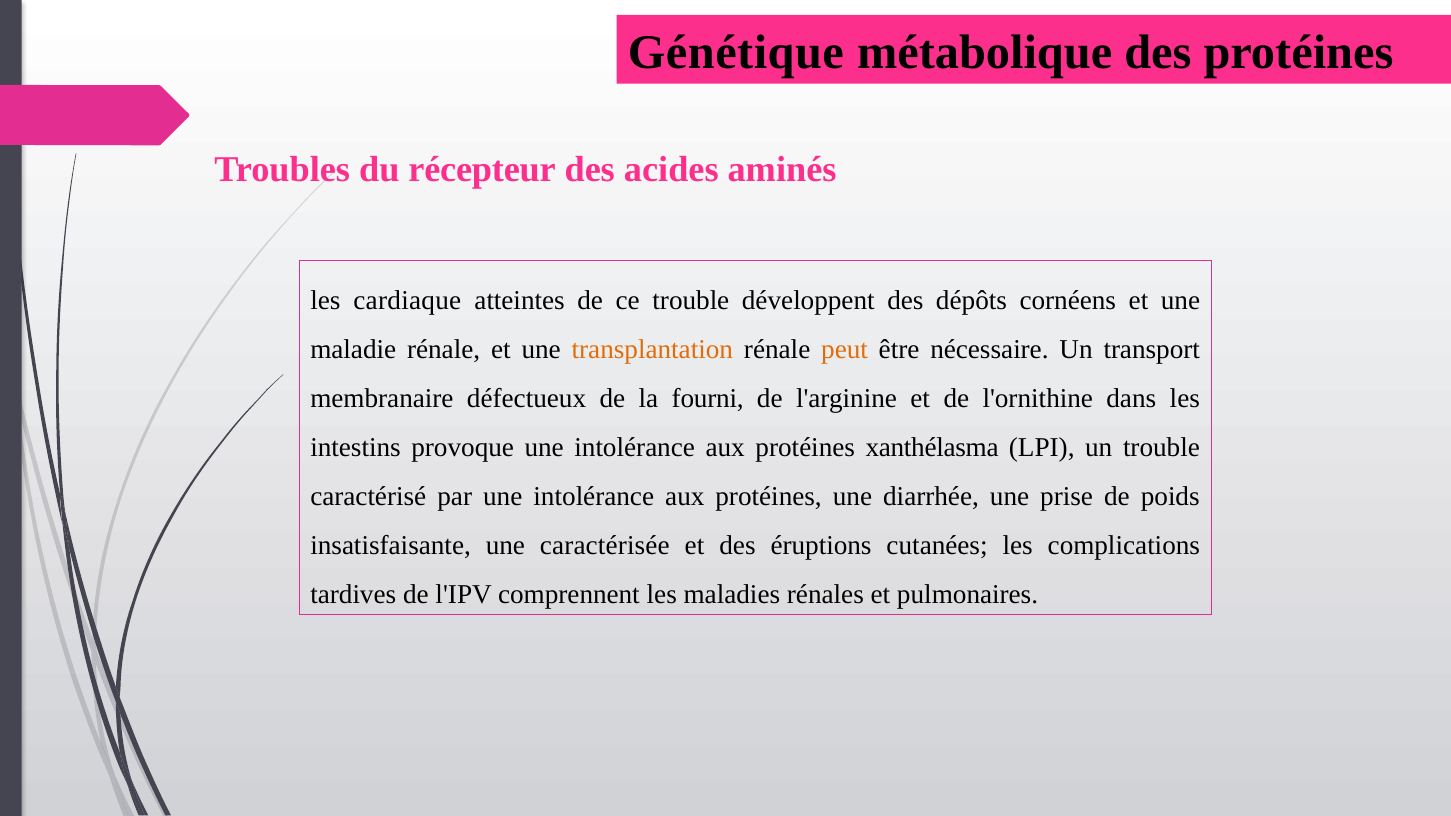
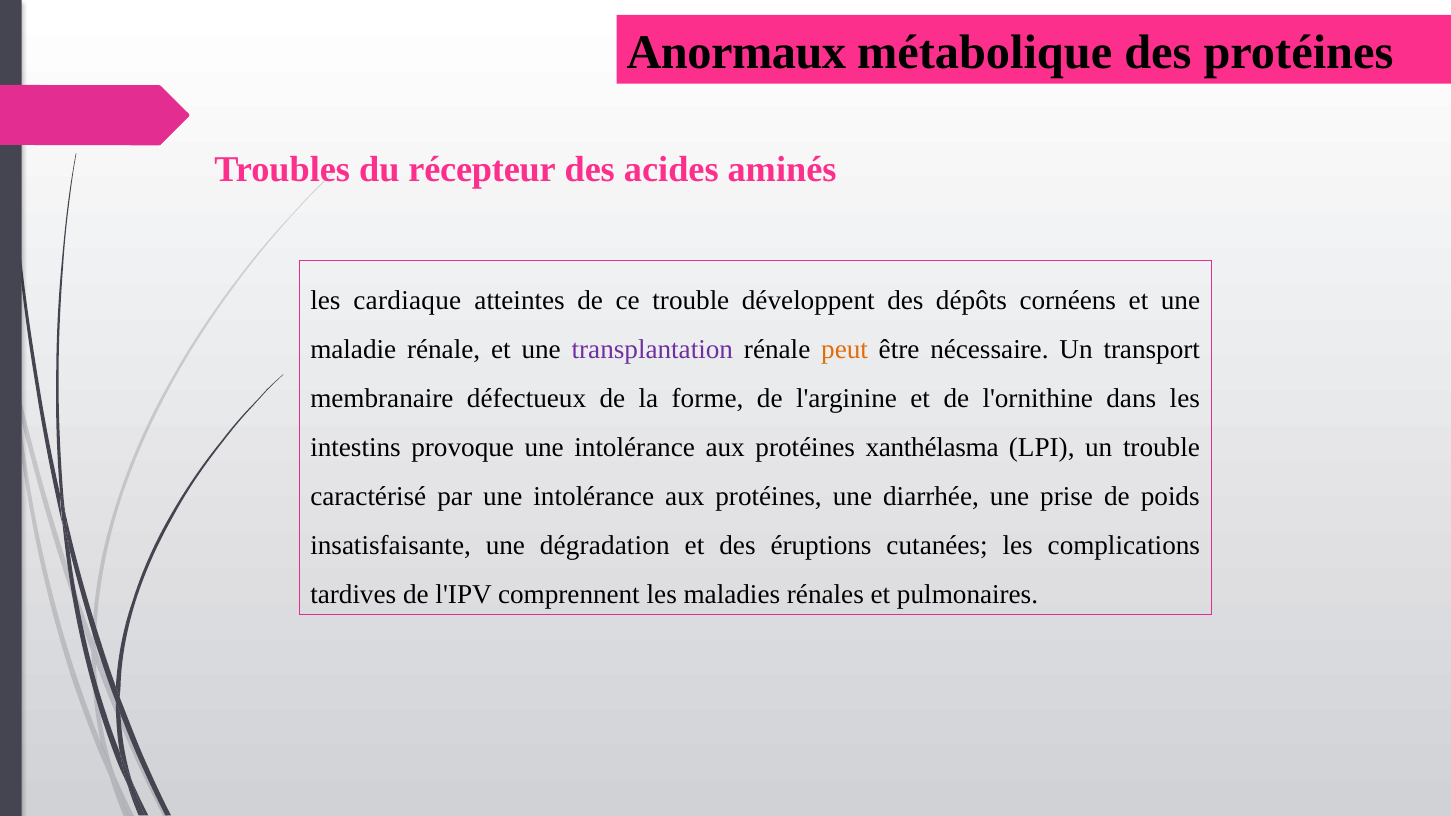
Génétique: Génétique -> Anormaux
transplantation colour: orange -> purple
fourni: fourni -> forme
caractérisée: caractérisée -> dégradation
